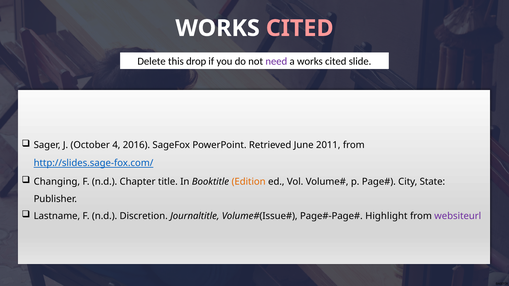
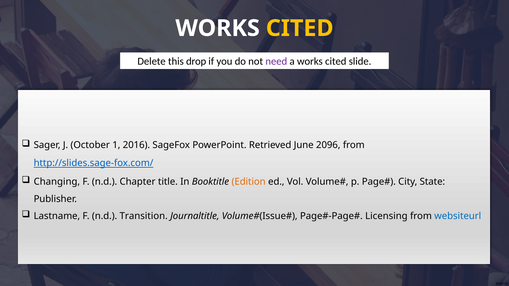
CITED at (300, 28) colour: pink -> yellow
4: 4 -> 1
2011: 2011 -> 2096
Discretion: Discretion -> Transition
Highlight: Highlight -> Licensing
websiteurl colour: purple -> blue
